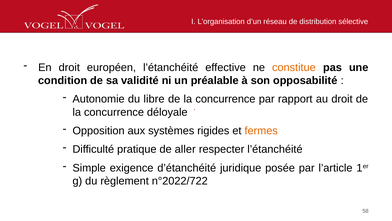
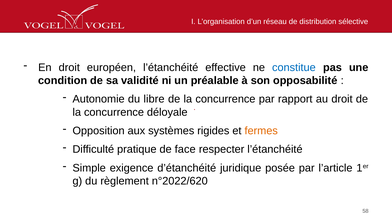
constitue colour: orange -> blue
aller: aller -> face
n°2022/722: n°2022/722 -> n°2022/620
